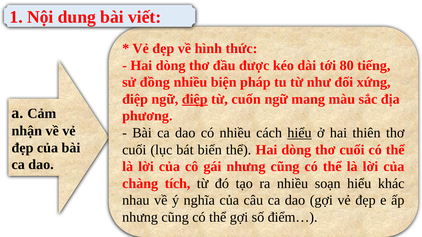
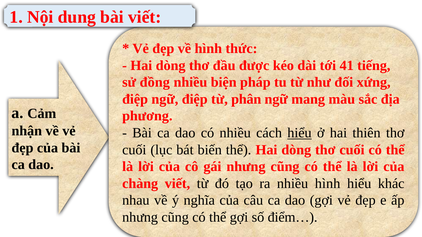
80: 80 -> 41
điệp at (195, 99) underline: present -> none
cuốn: cuốn -> phân
chàng tích: tích -> viết
nhiều soạn: soạn -> hình
